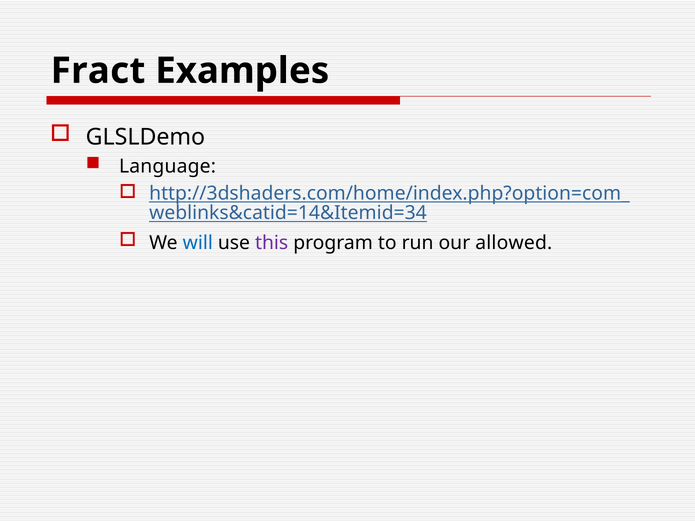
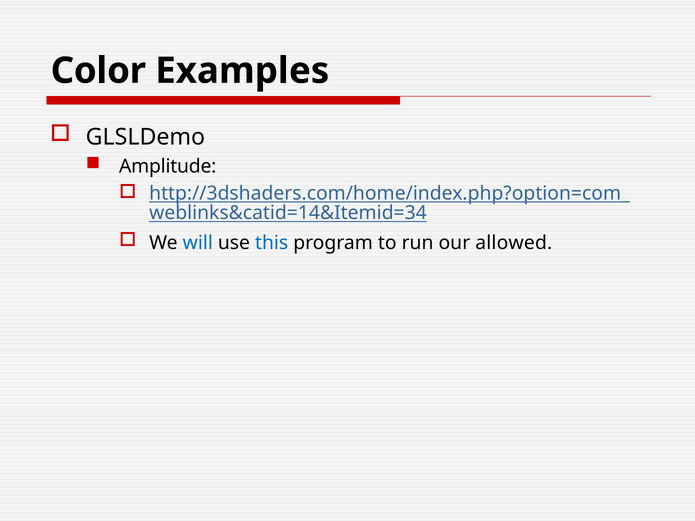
Fract: Fract -> Color
Language: Language -> Amplitude
this colour: purple -> blue
